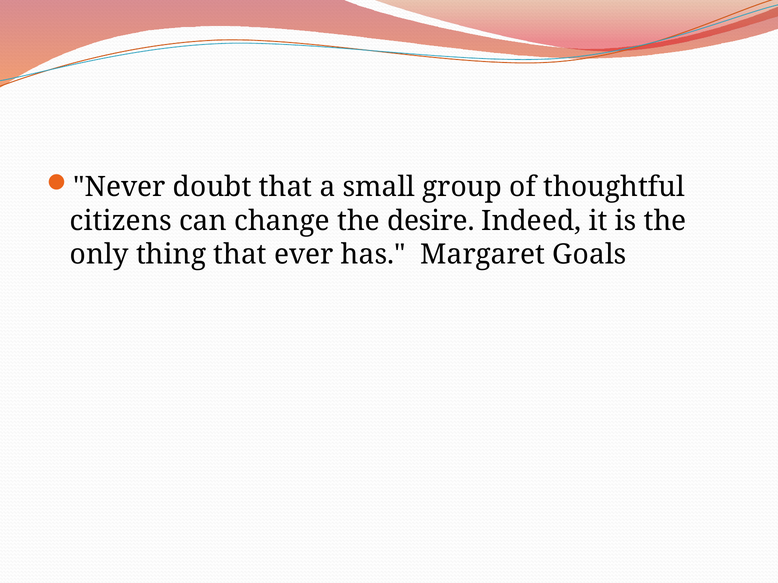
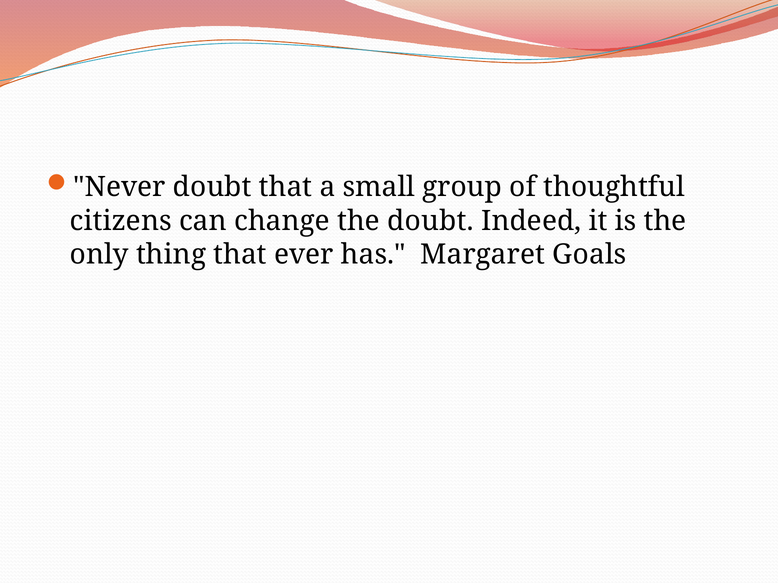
the desire: desire -> doubt
